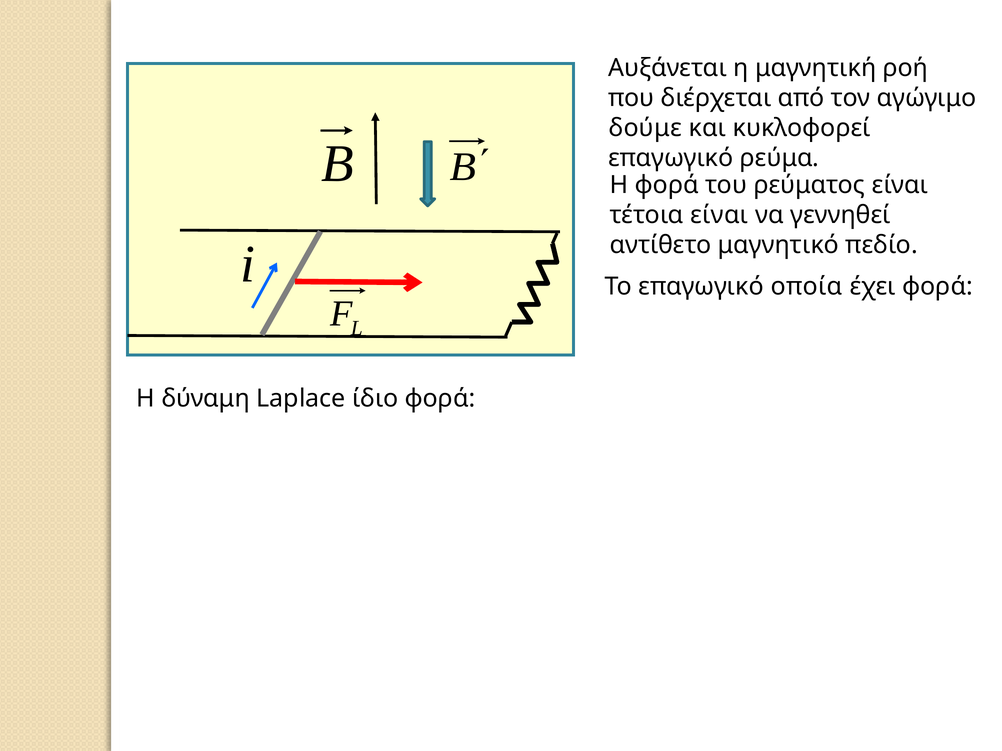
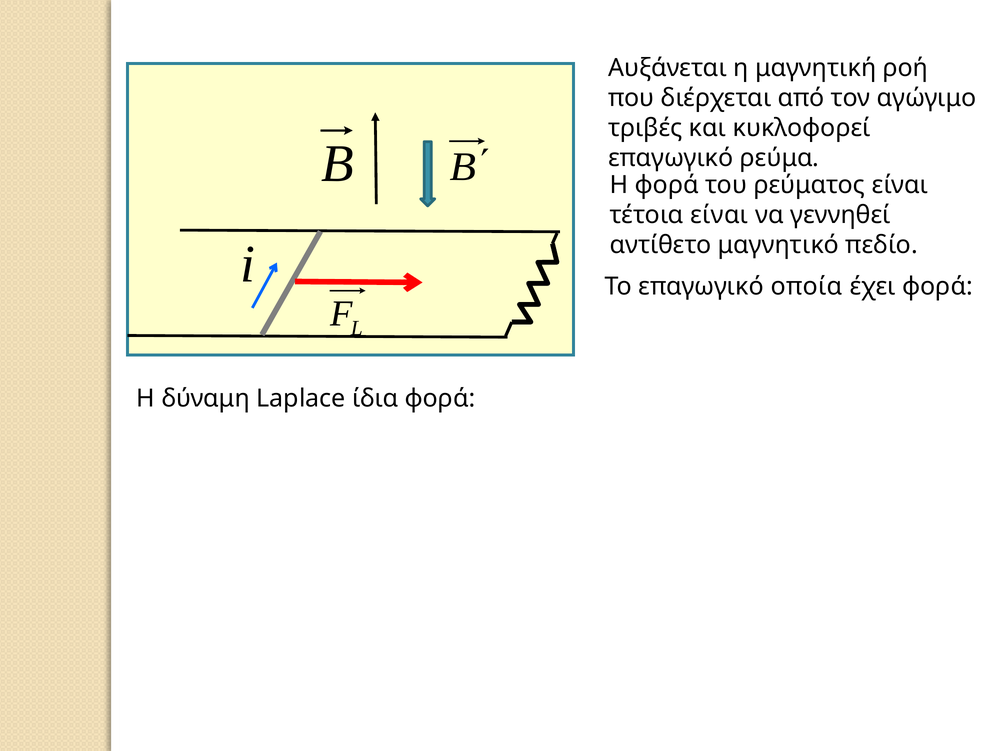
δούμε: δούμε -> τριβές
ίδιο: ίδιο -> ίδια
